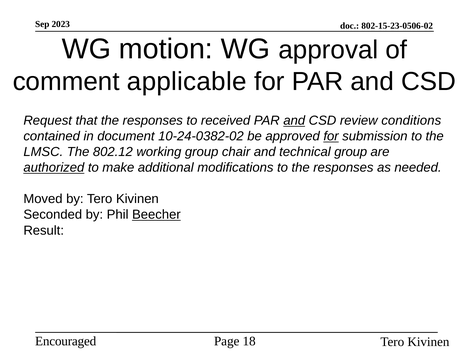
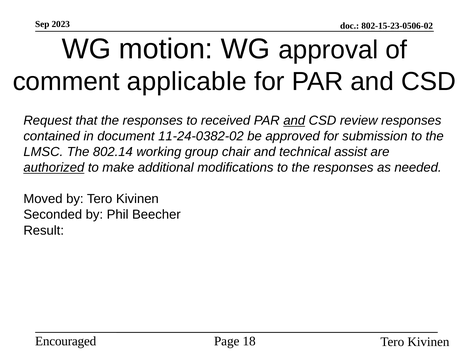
review conditions: conditions -> responses
10-24-0382-02: 10-24-0382-02 -> 11-24-0382-02
for at (331, 136) underline: present -> none
802.12: 802.12 -> 802.14
technical group: group -> assist
Beecher underline: present -> none
